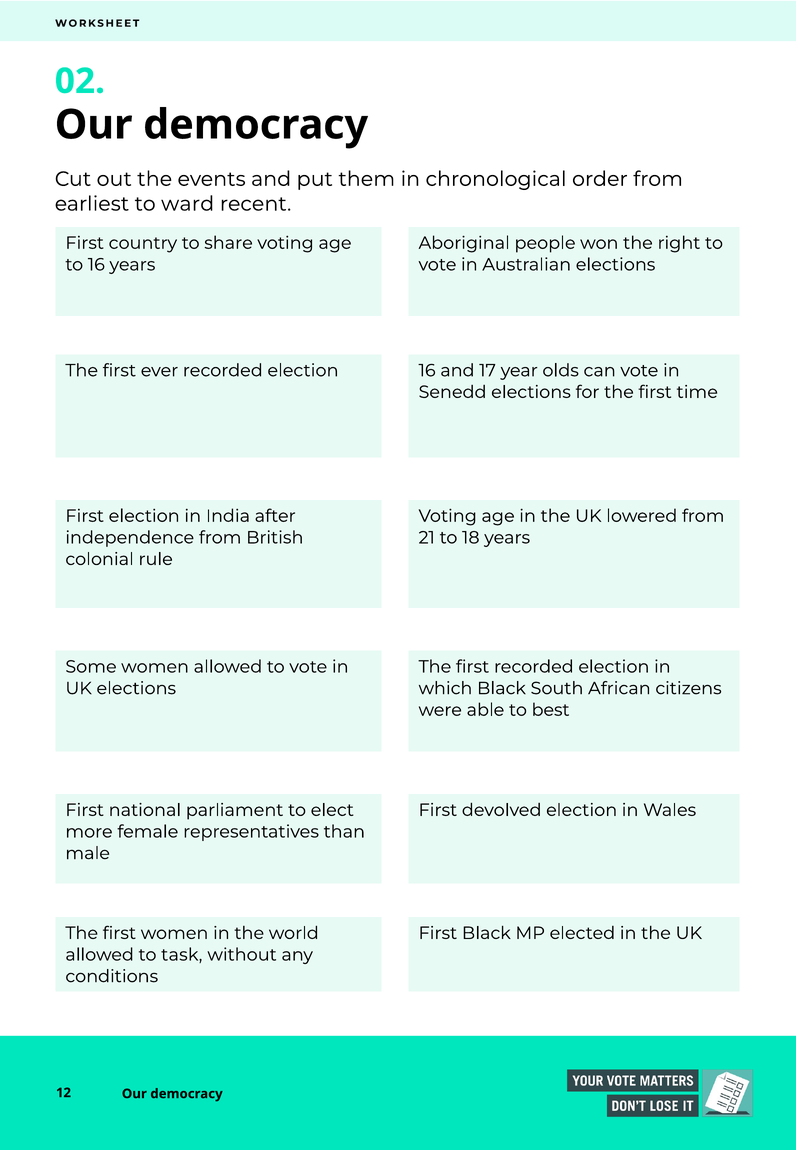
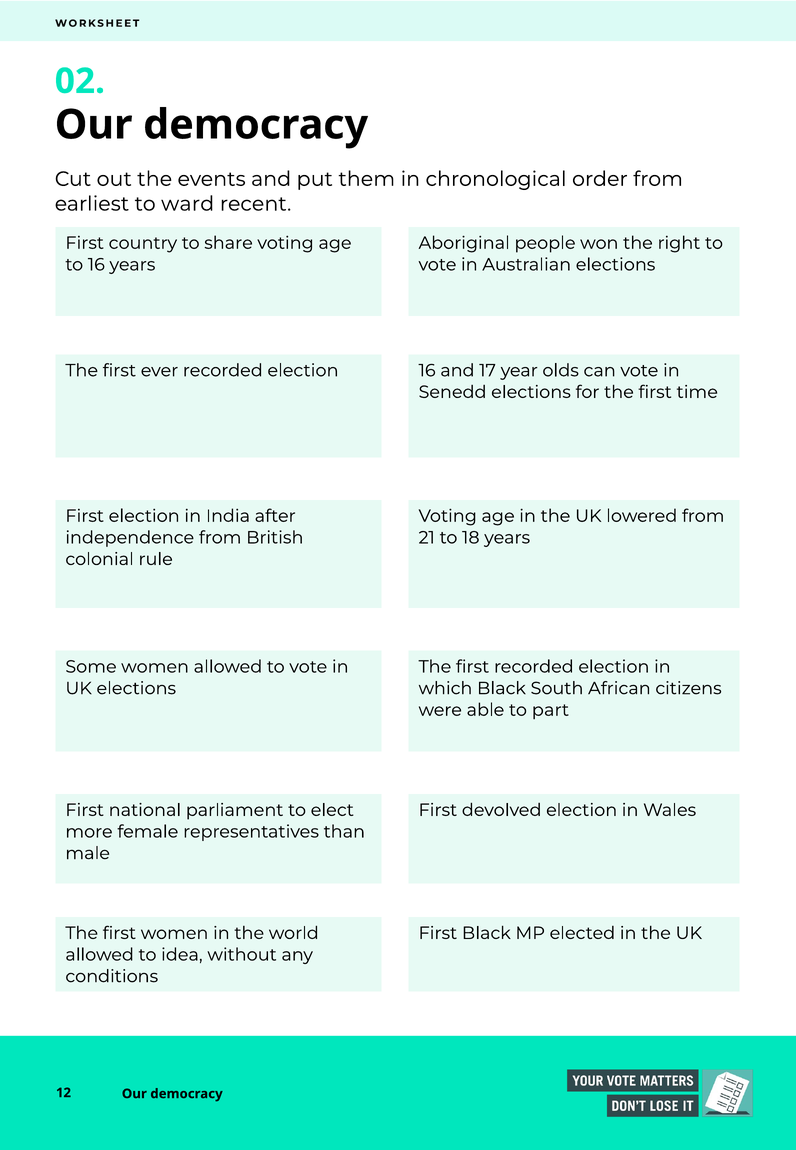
best: best -> part
task: task -> idea
